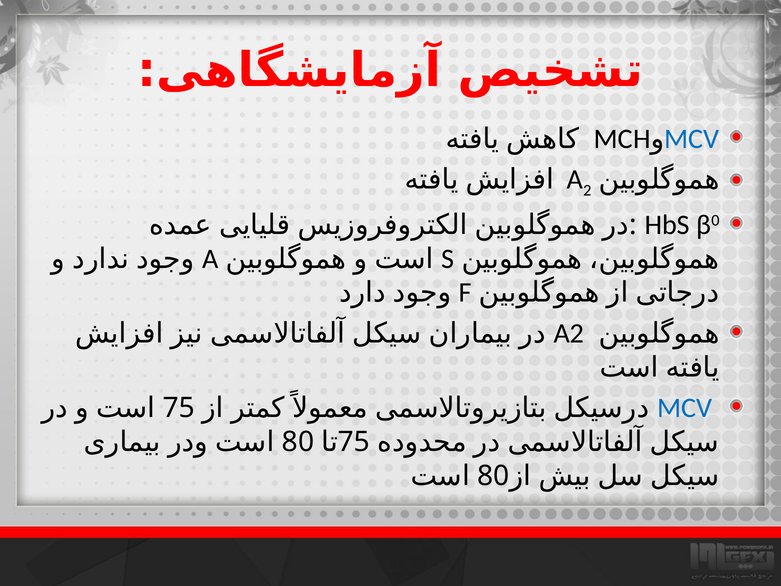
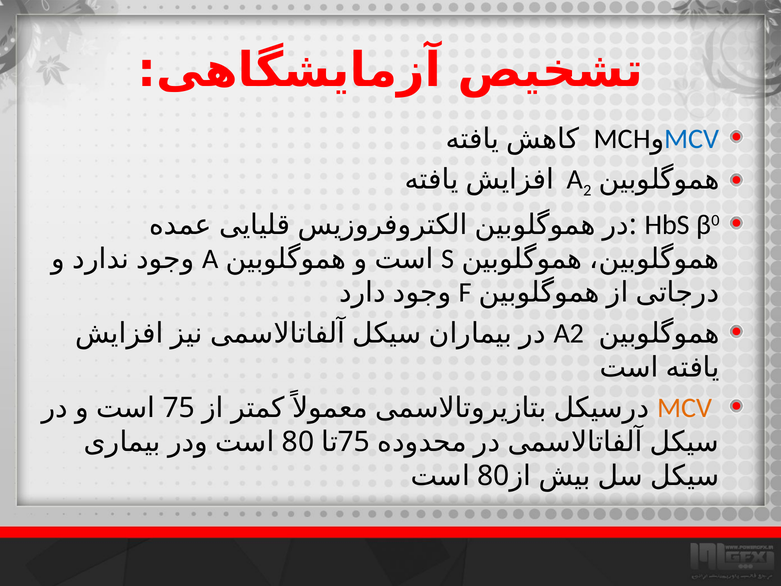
MCV at (685, 408) colour: blue -> orange
